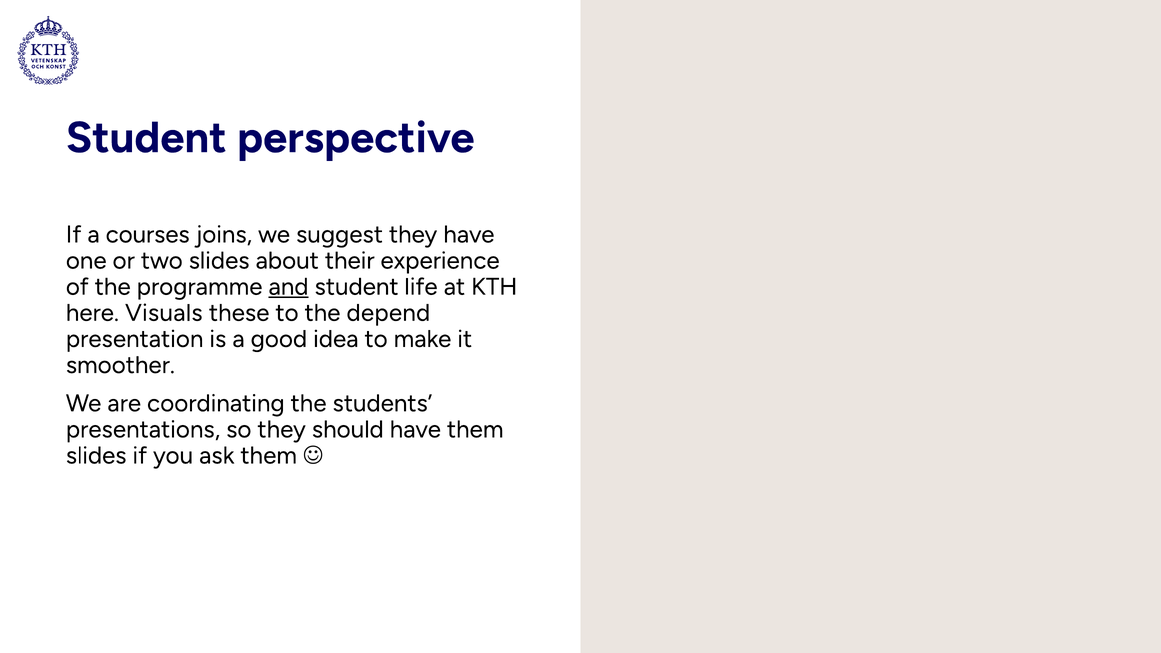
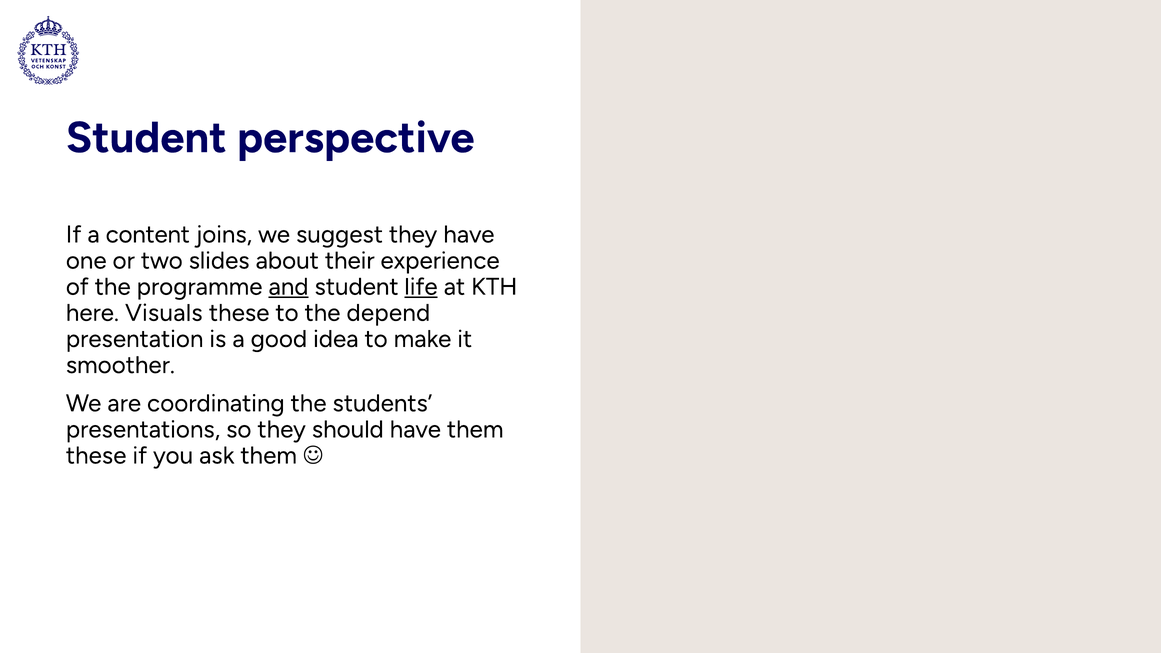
courses: courses -> content
life underline: none -> present
slides at (96, 456): slides -> these
